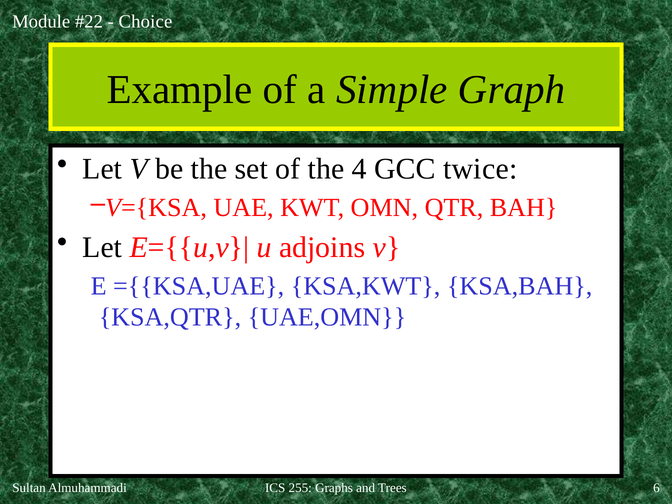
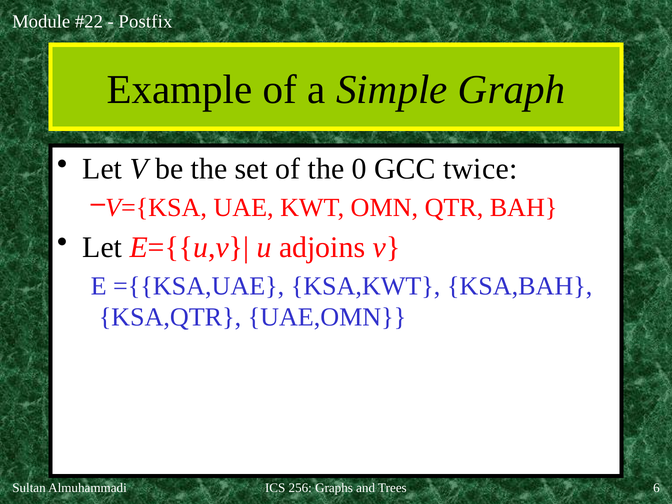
Choice: Choice -> Postfix
4: 4 -> 0
255: 255 -> 256
